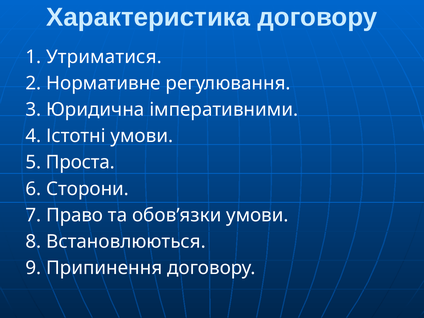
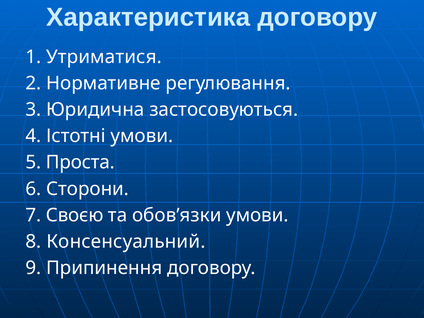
імперативними: імперативними -> застосовуються
Право: Право -> Своєю
Встановлюються: Встановлюються -> Консенсуальний
